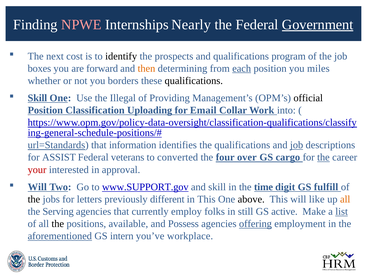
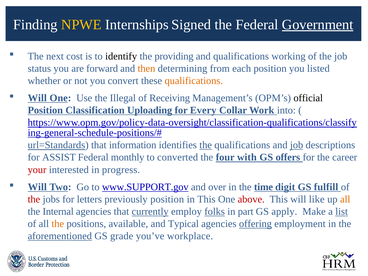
NPWE colour: pink -> yellow
Nearly: Nearly -> Signed
prospects: prospects -> providing
program: program -> working
boxes: boxes -> status
each underline: present -> none
miles: miles -> listed
borders: borders -> convert
qualifications at (194, 81) colour: black -> orange
Skill at (37, 98): Skill -> Will
Providing: Providing -> Receiving
Email: Email -> Every
the at (206, 145) underline: none -> present
veterans: veterans -> monthly
over: over -> with
cargo: cargo -> offers
the at (323, 157) underline: present -> none
approval: approval -> progress
and skill: skill -> over
the at (34, 199) colour: black -> red
previously different: different -> position
above colour: black -> red
Serving: Serving -> Internal
currently underline: none -> present
folks underline: none -> present
still: still -> part
active: active -> apply
the at (58, 224) colour: black -> orange
Possess: Possess -> Typical
intern: intern -> grade
